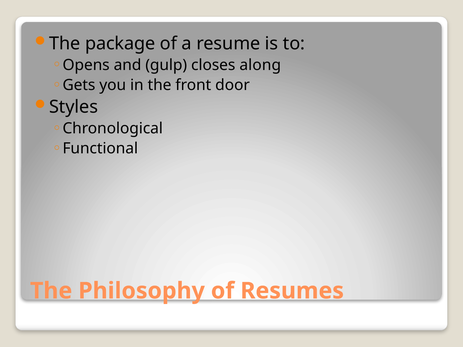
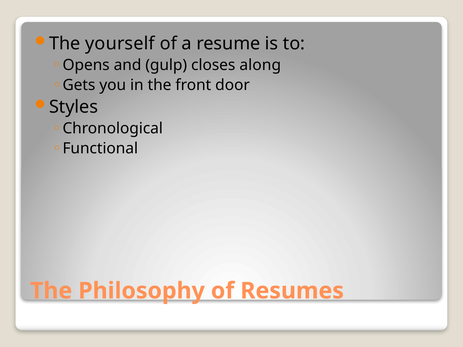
package: package -> yourself
